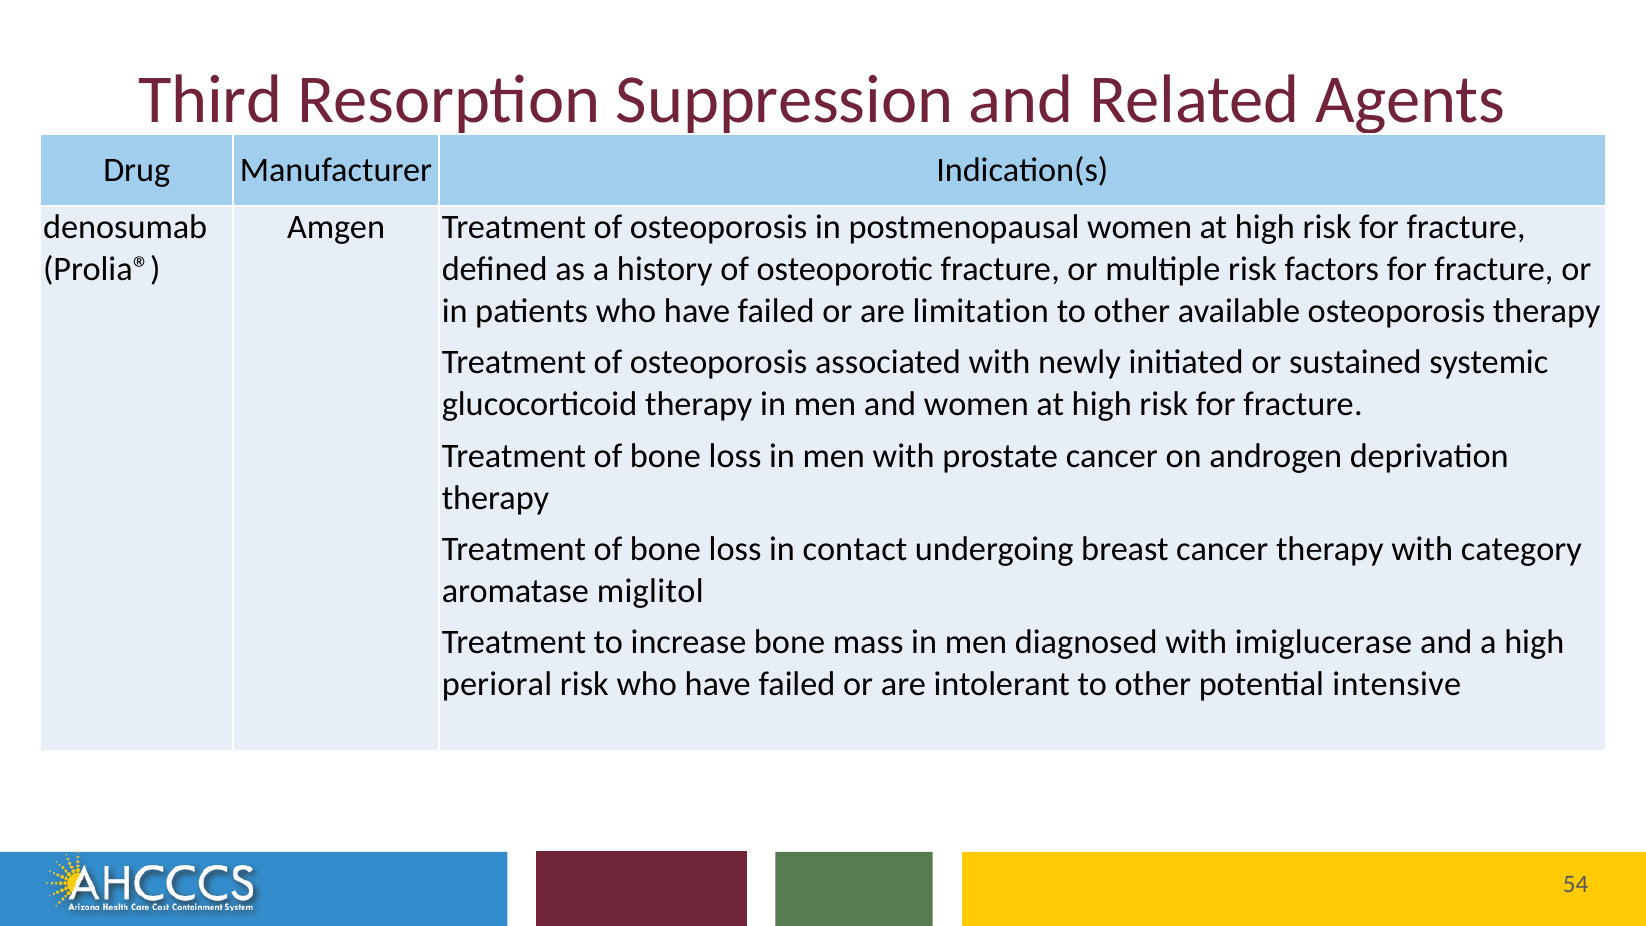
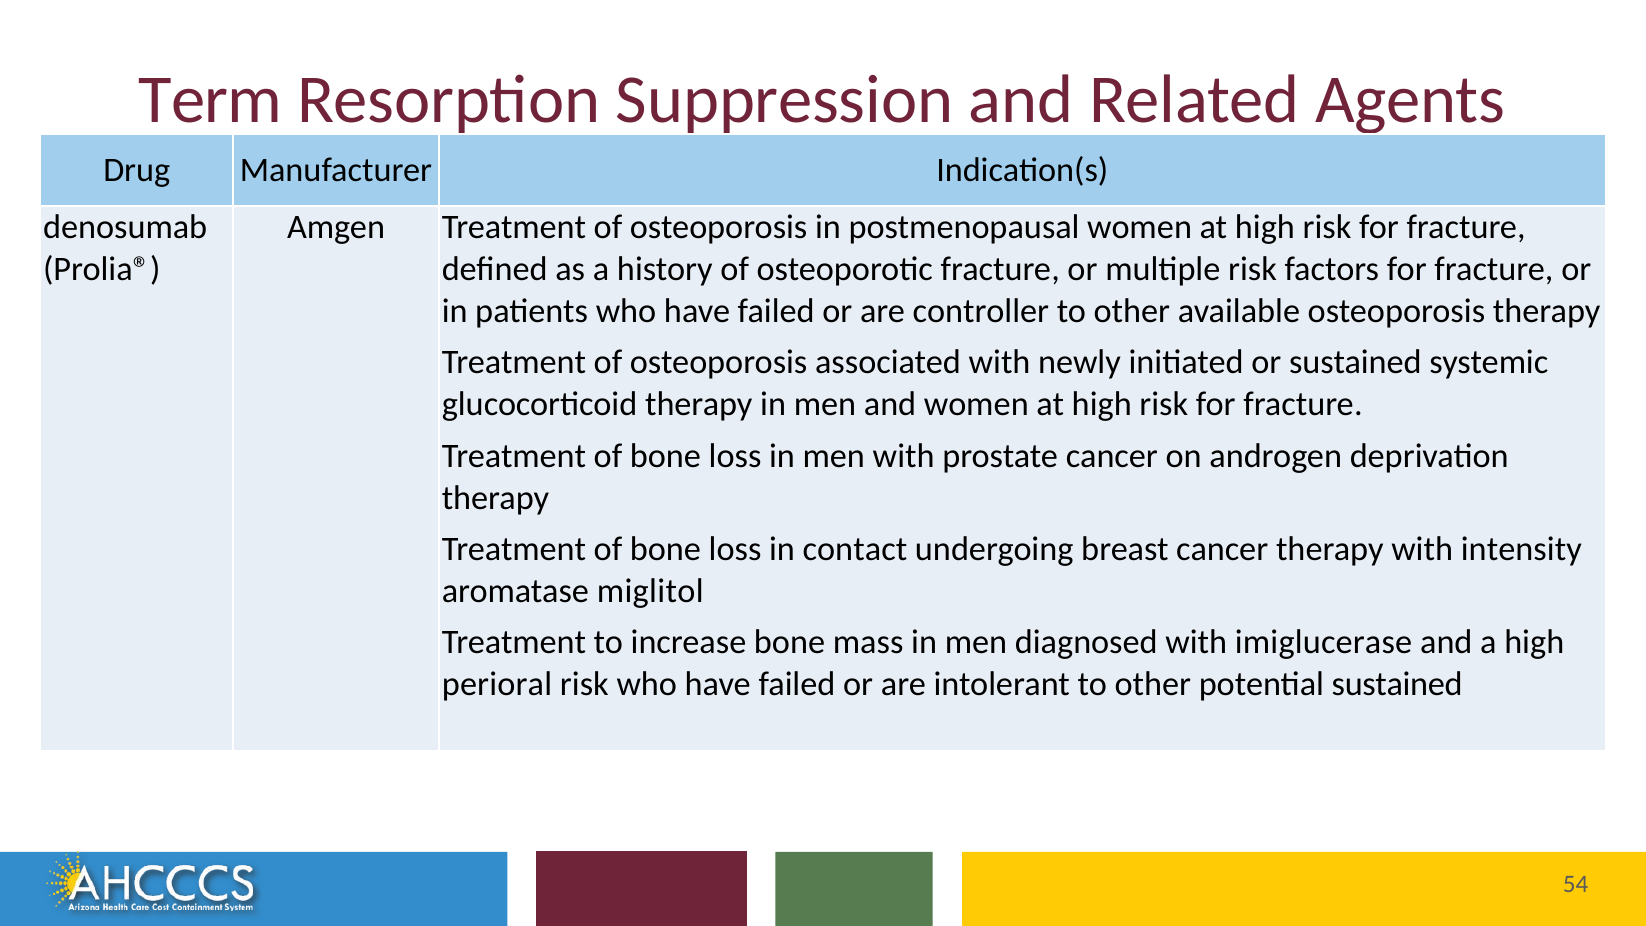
Third: Third -> Term
limitation: limitation -> controller
category: category -> intensity
potential intensive: intensive -> sustained
